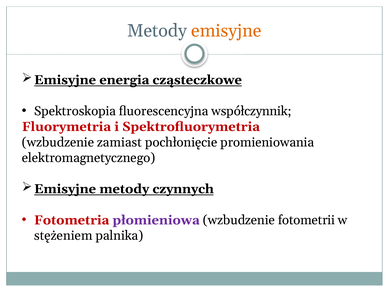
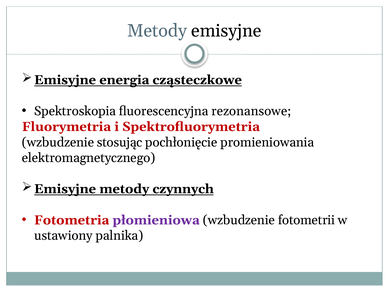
emisyjne at (226, 31) colour: orange -> black
współczynnik: współczynnik -> rezonansowe
zamiast: zamiast -> stosując
stężeniem: stężeniem -> ustawiony
